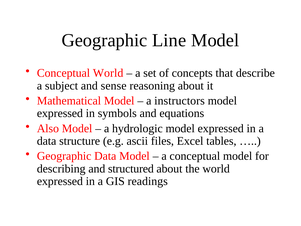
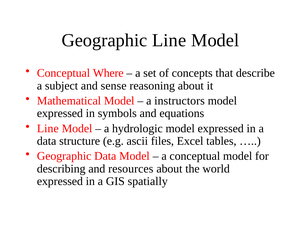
Conceptual World: World -> Where
Also at (48, 128): Also -> Line
structured: structured -> resources
readings: readings -> spatially
